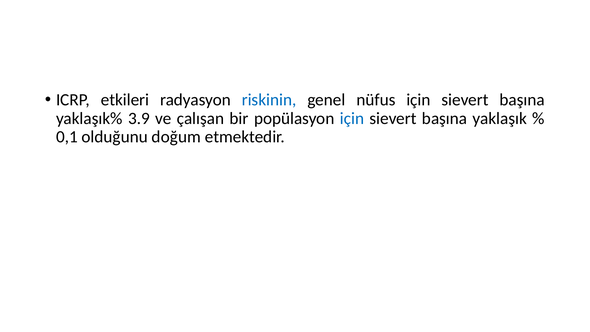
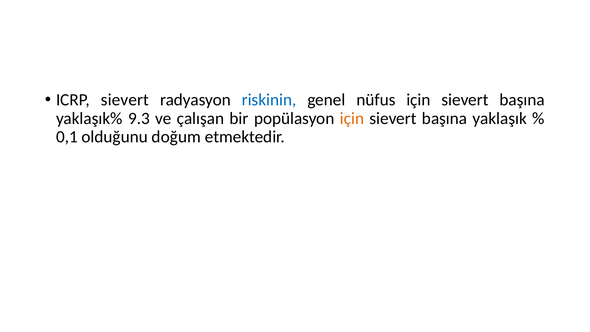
ICRP etkileri: etkileri -> sievert
3.9: 3.9 -> 9.3
için at (352, 118) colour: blue -> orange
